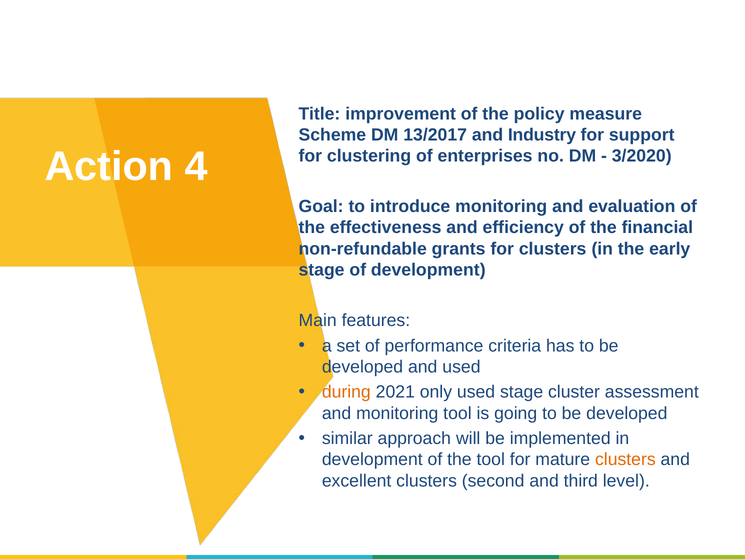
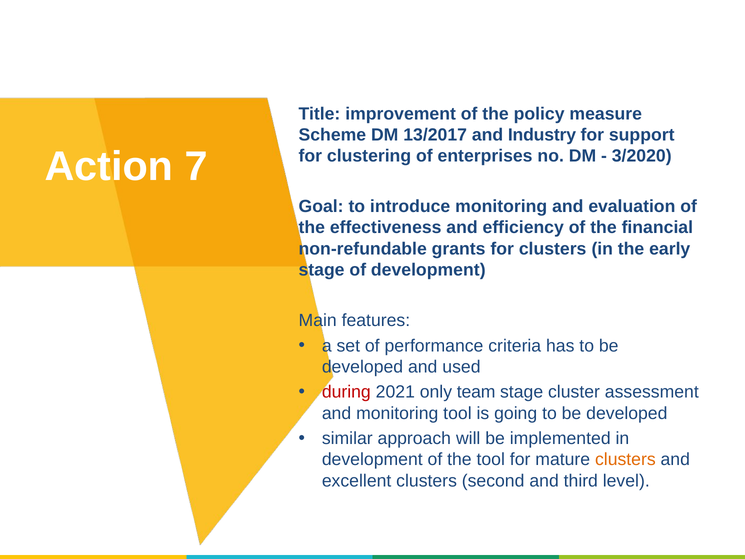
4: 4 -> 7
during colour: orange -> red
only used: used -> team
